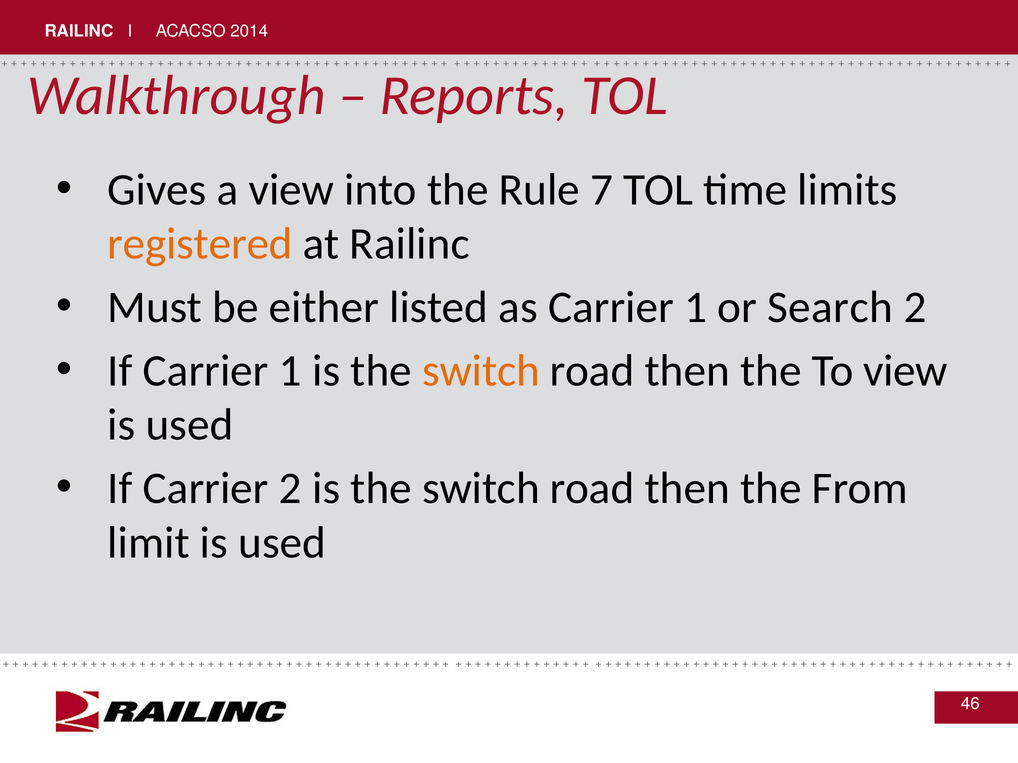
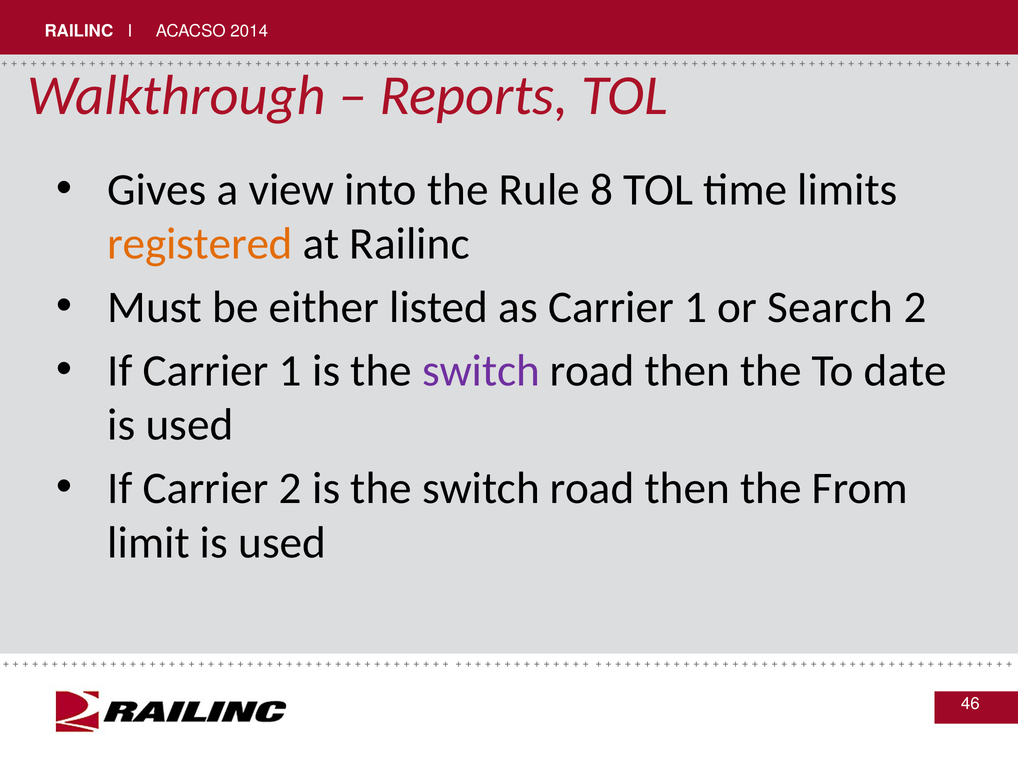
7: 7 -> 8
switch at (481, 371) colour: orange -> purple
To view: view -> date
